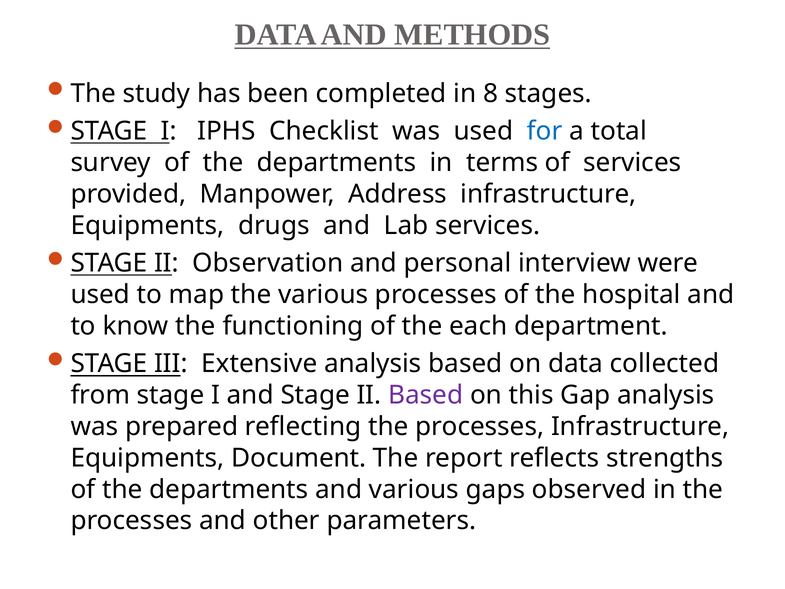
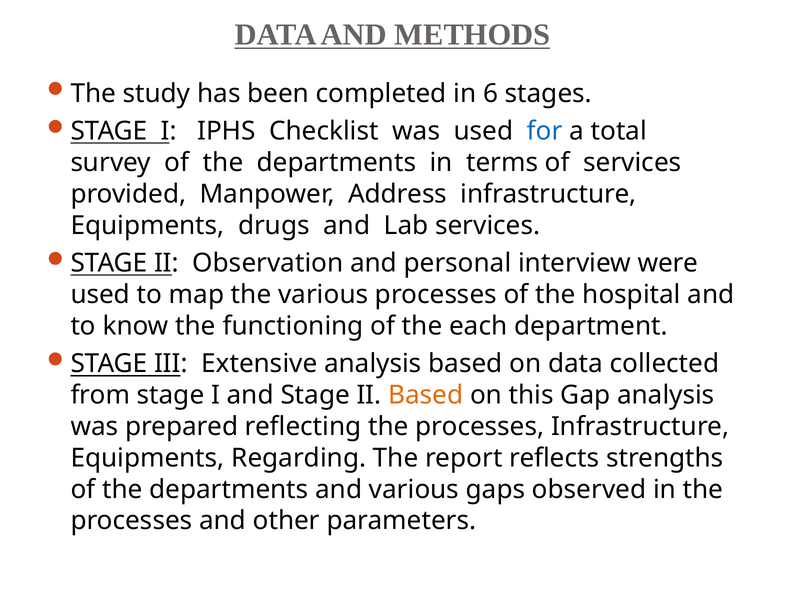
8: 8 -> 6
Based at (426, 395) colour: purple -> orange
Document: Document -> Regarding
